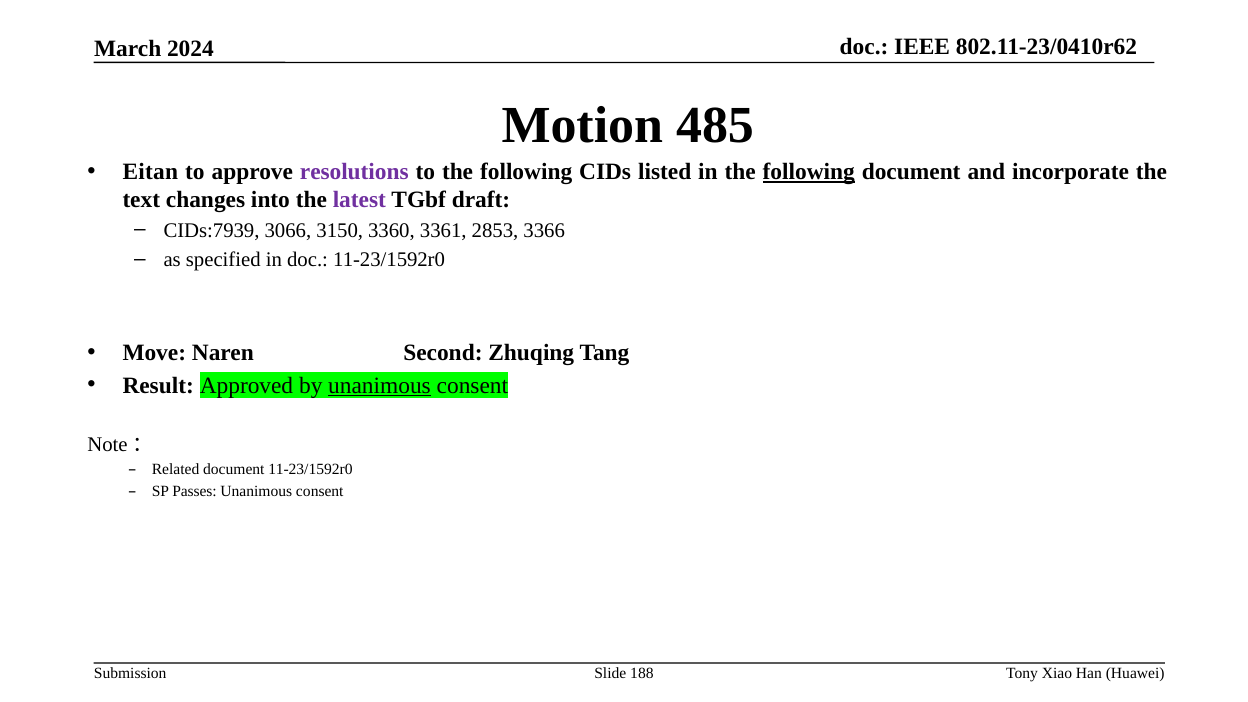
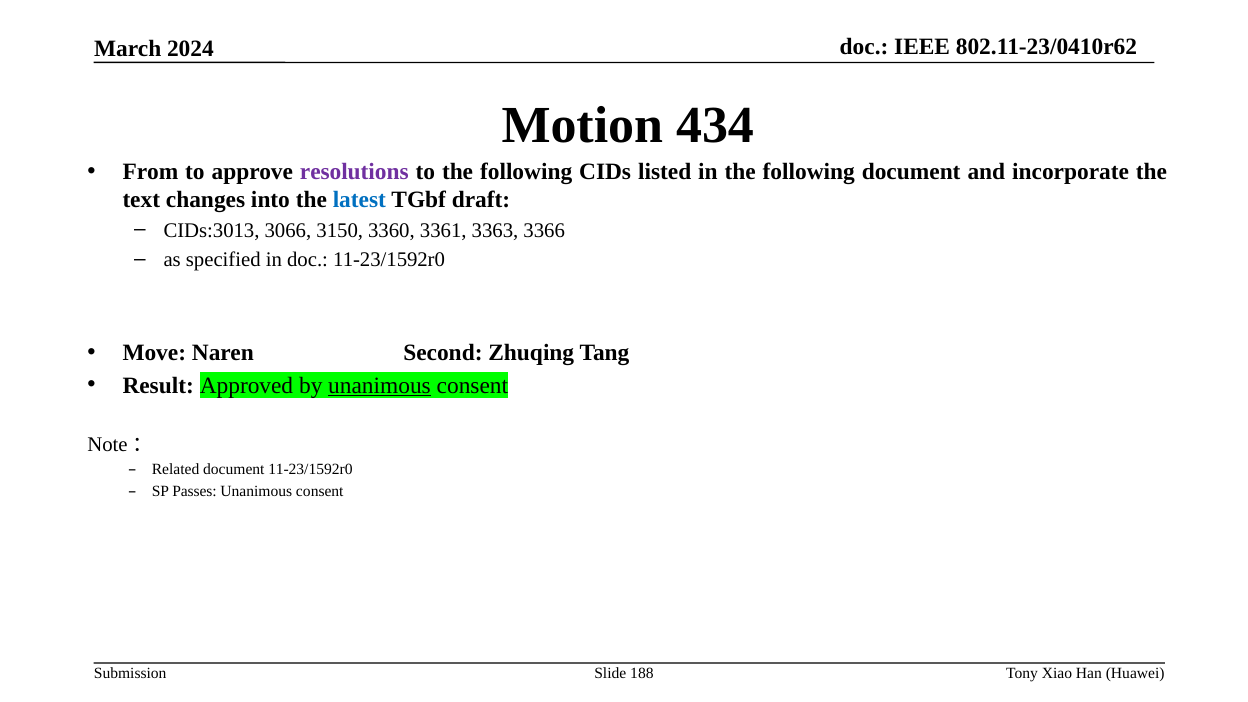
485: 485 -> 434
Eitan: Eitan -> From
following at (809, 172) underline: present -> none
latest colour: purple -> blue
CIDs:7939: CIDs:7939 -> CIDs:3013
2853: 2853 -> 3363
